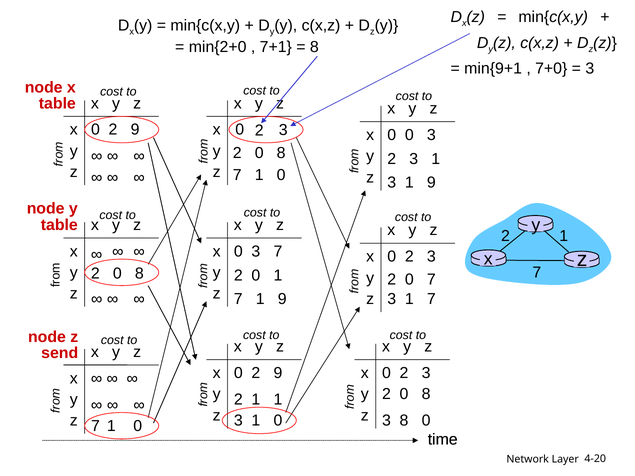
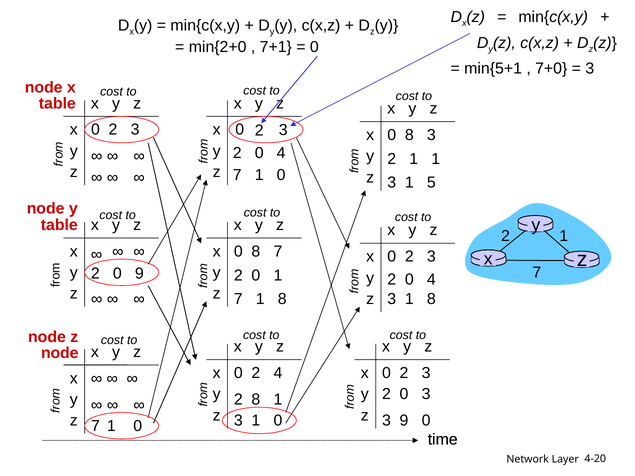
8 at (314, 47): 8 -> 0
min{9+1: min{9+1 -> min{5+1
9 at (135, 130): 9 -> 3
0 at (409, 135): 0 -> 8
8 at (281, 153): 8 -> 4
3 at (414, 159): 3 -> 1
3 1 9: 9 -> 5
3 at (256, 252): 3 -> 8
8 at (139, 274): 8 -> 9
7 at (431, 279): 7 -> 4
7 1 9: 9 -> 8
3 1 7: 7 -> 8
send at (60, 353): send -> node
9 at (278, 373): 9 -> 4
8 at (426, 394): 8 -> 3
2 1: 1 -> 8
3 8: 8 -> 9
